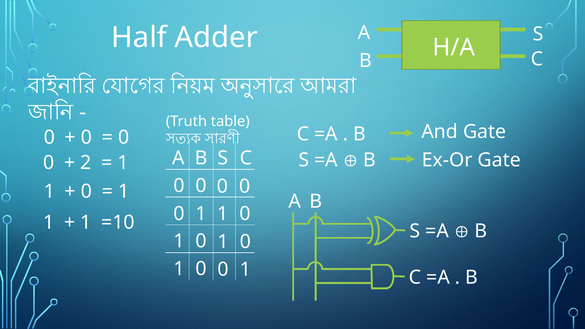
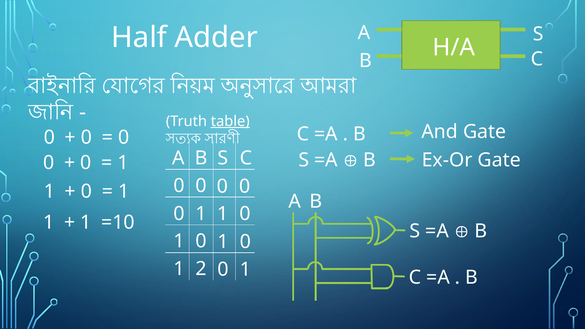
table underline: none -> present
2 at (86, 163): 2 -> 0
0 at (201, 269): 0 -> 2
